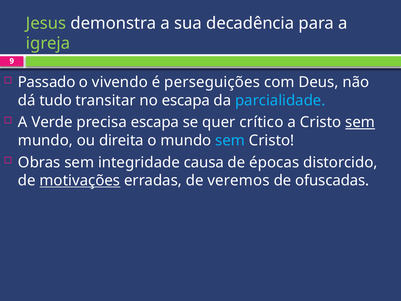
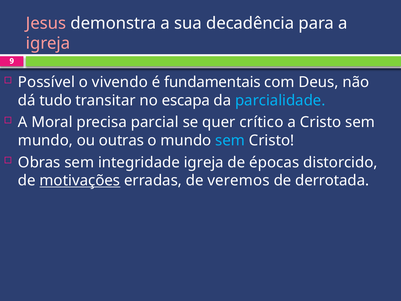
Jesus colour: light green -> pink
igreja at (48, 43) colour: light green -> pink
Passado: Passado -> Possível
perseguições: perseguições -> fundamentais
Verde: Verde -> Moral
precisa escapa: escapa -> parcial
sem at (360, 122) underline: present -> none
direita: direita -> outras
integridade causa: causa -> igreja
ofuscadas: ofuscadas -> derrotada
